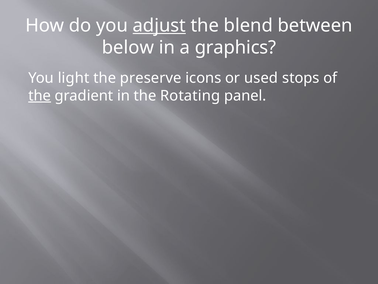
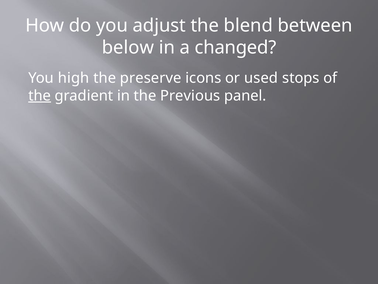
adjust underline: present -> none
graphics: graphics -> changed
light: light -> high
Rotating: Rotating -> Previous
